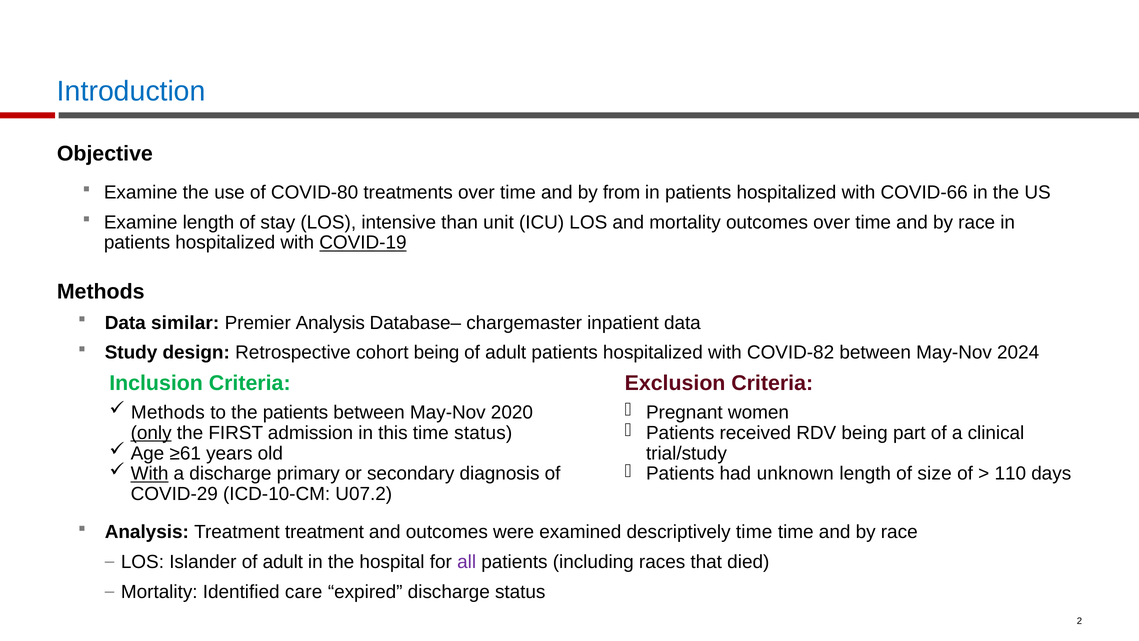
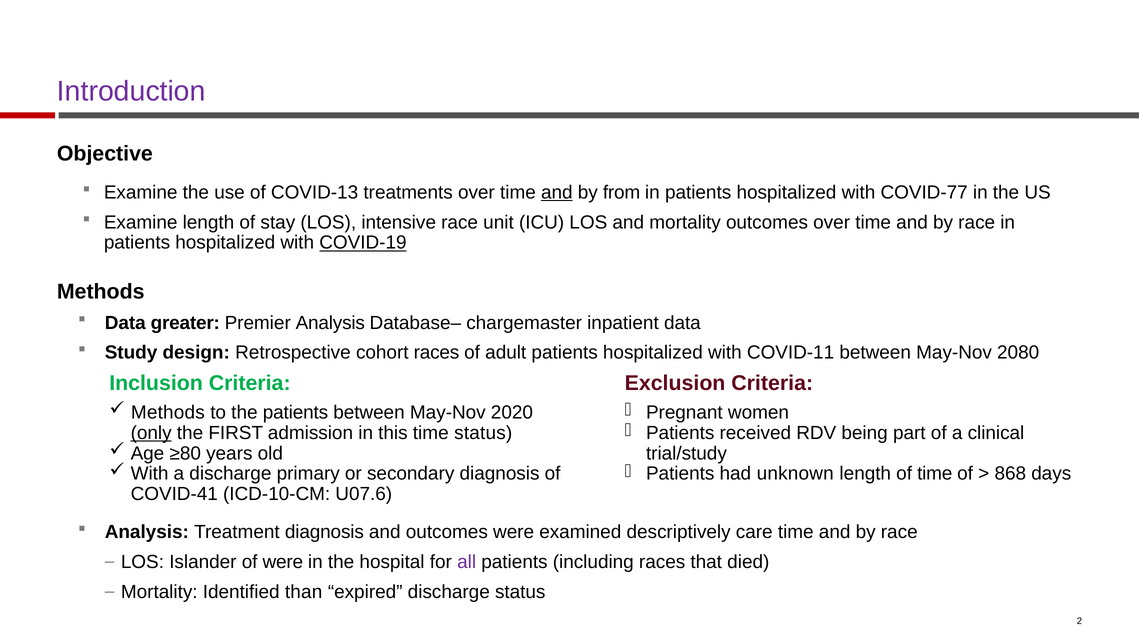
Introduction colour: blue -> purple
COVID-80: COVID-80 -> COVID-13
and at (557, 192) underline: none -> present
COVID-66: COVID-66 -> COVID-77
intensive than: than -> race
similar: similar -> greater
cohort being: being -> races
COVID-82: COVID-82 -> COVID-11
2024: 2024 -> 2080
≥61: ≥61 -> ≥80
With at (150, 473) underline: present -> none
of size: size -> time
110: 110 -> 868
COVID-29: COVID-29 -> COVID-41
U07.2: U07.2 -> U07.6
Treatment treatment: treatment -> diagnosis
descriptively time: time -> care
adult at (283, 562): adult -> were
care: care -> than
